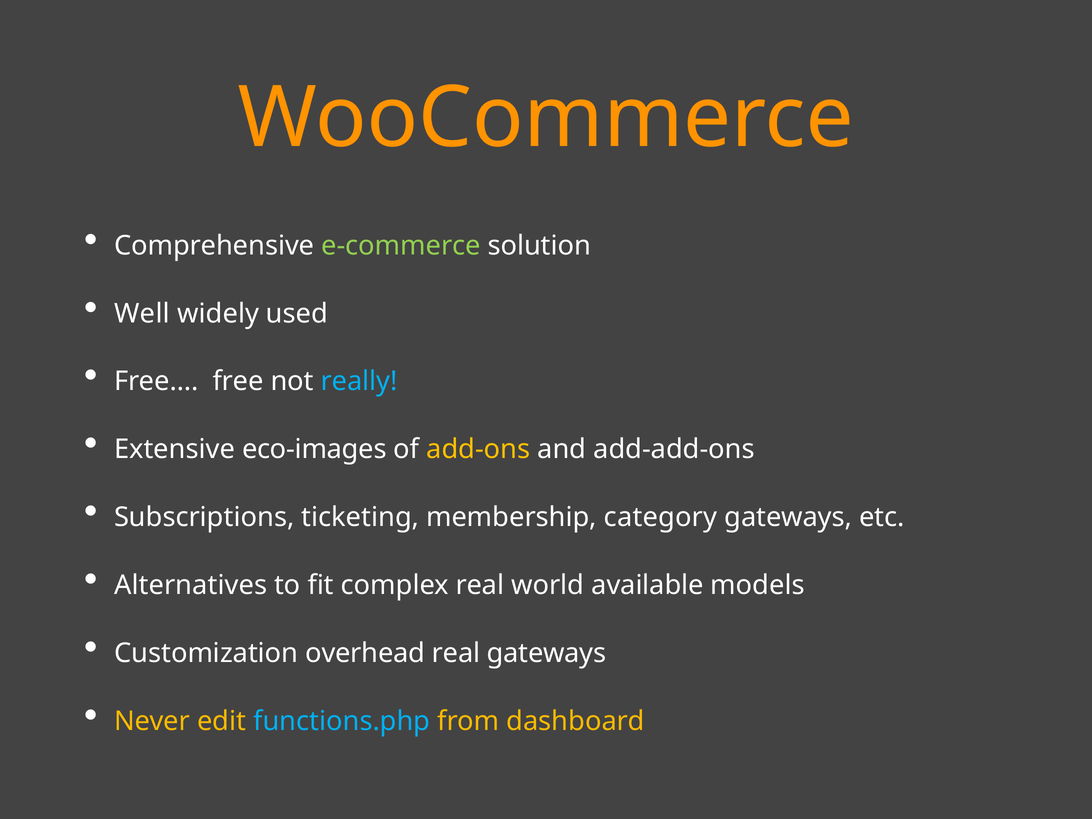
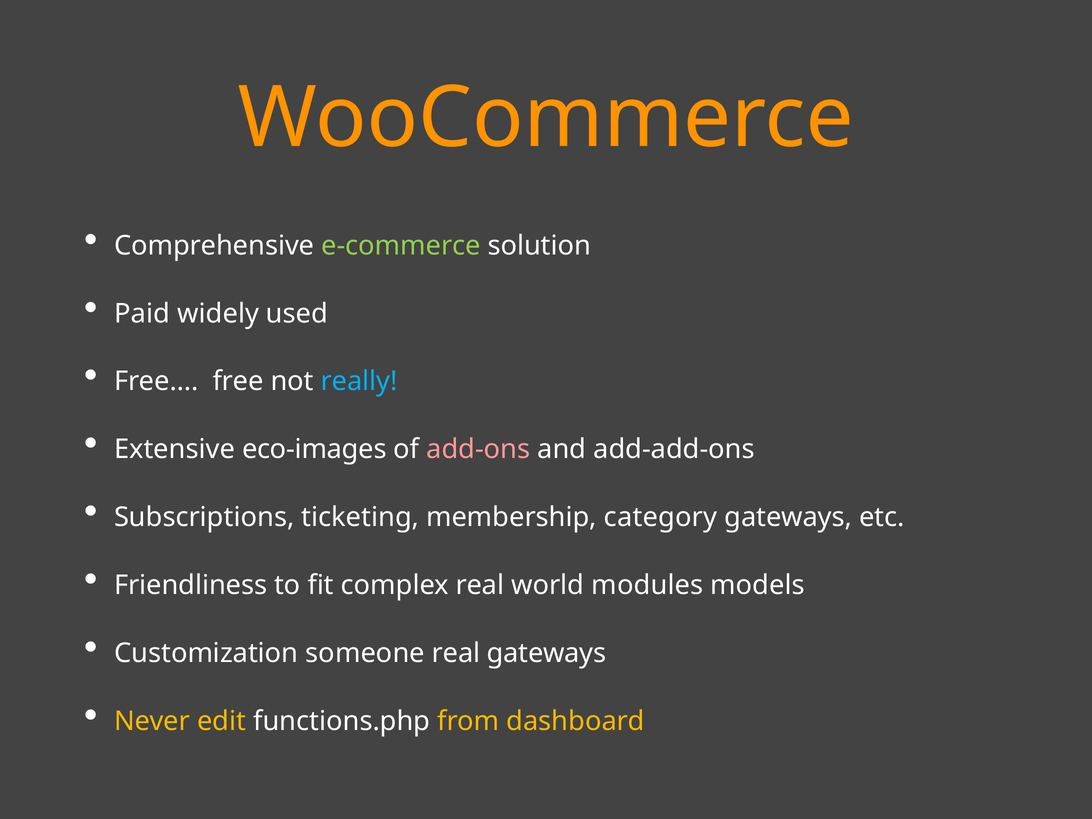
Well: Well -> Paid
add-ons colour: yellow -> pink
Alternatives: Alternatives -> Friendliness
available: available -> modules
overhead: overhead -> someone
functions.php colour: light blue -> white
